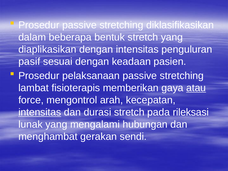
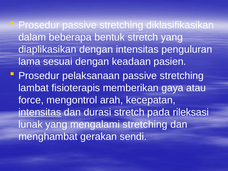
pasif: pasif -> lama
atau underline: present -> none
mengalami hubungan: hubungan -> stretching
